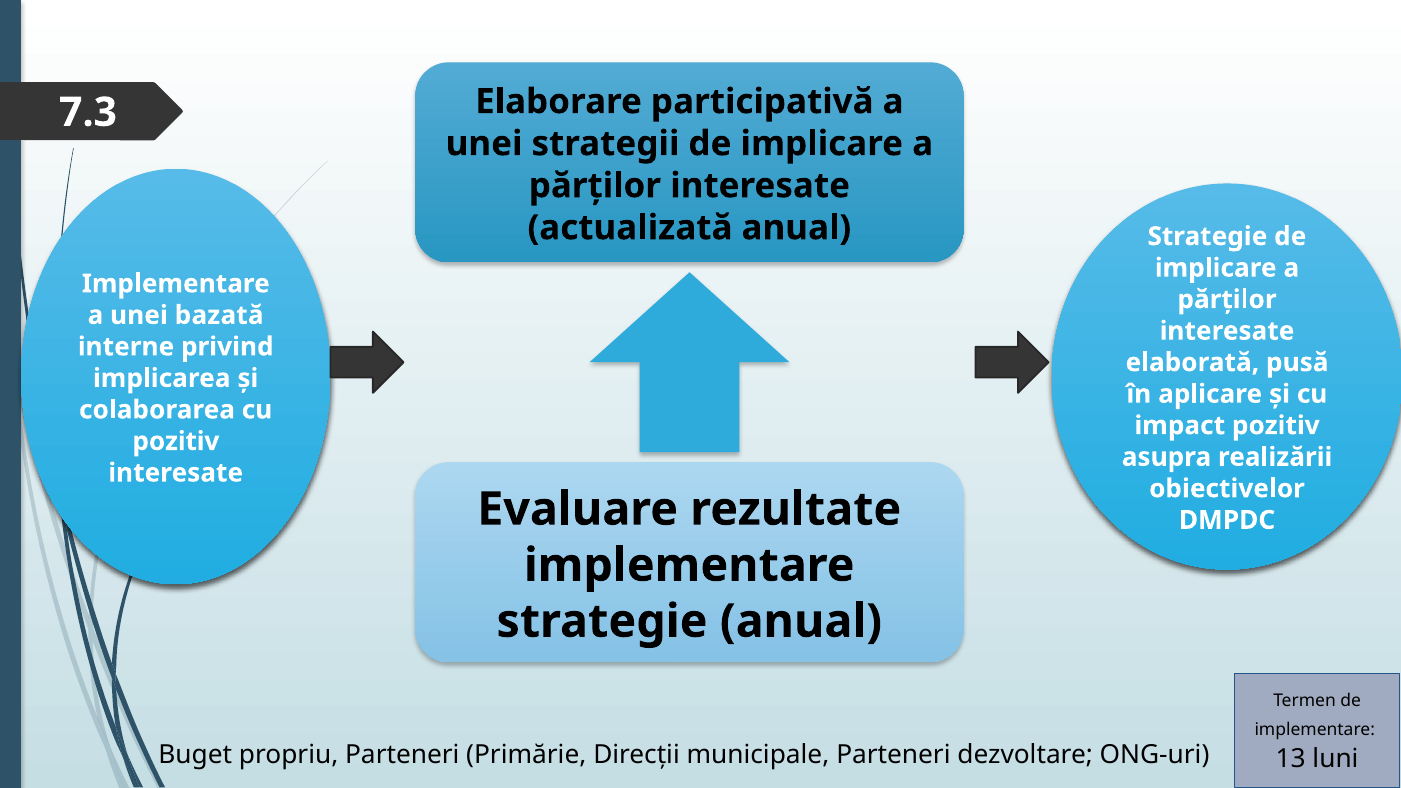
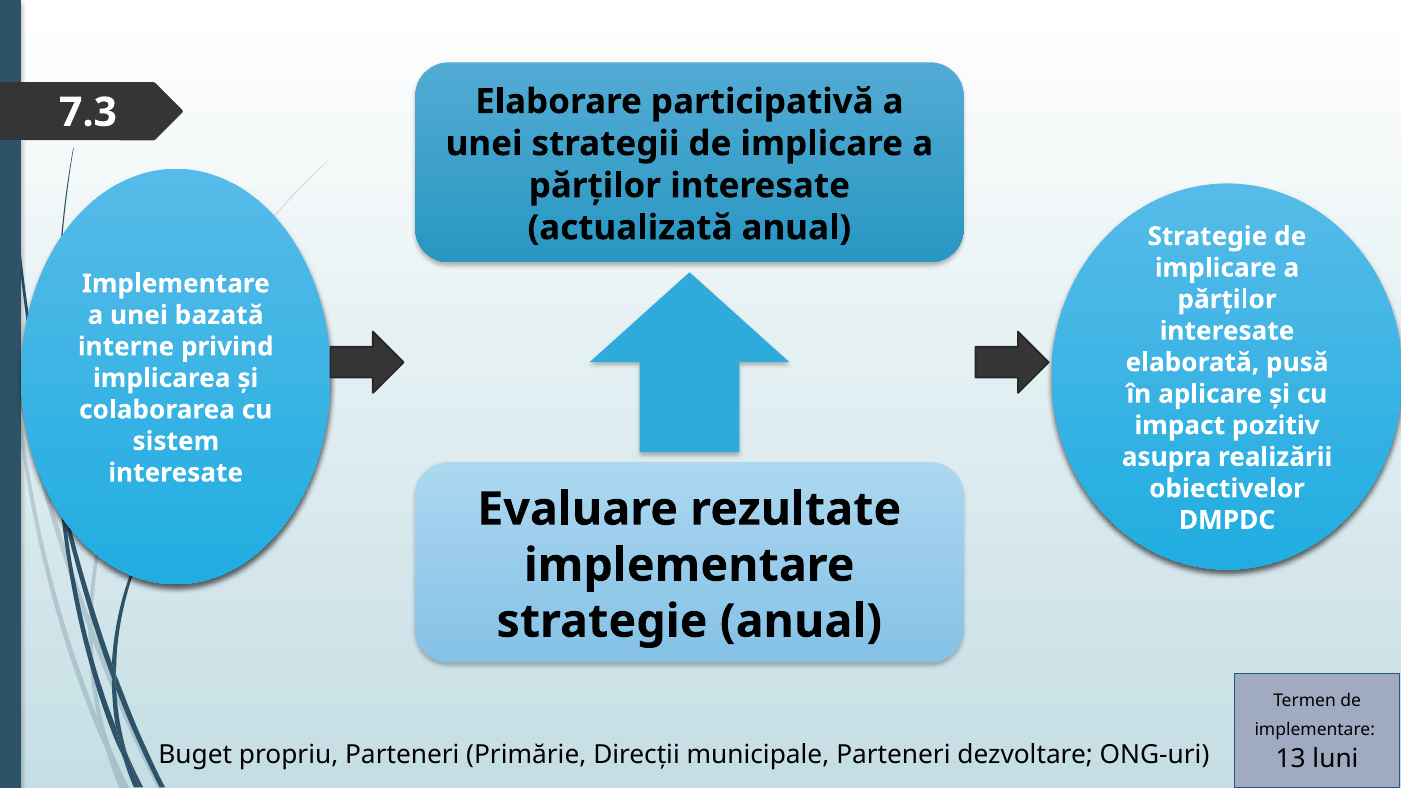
pozitiv at (176, 441): pozitiv -> sistem
